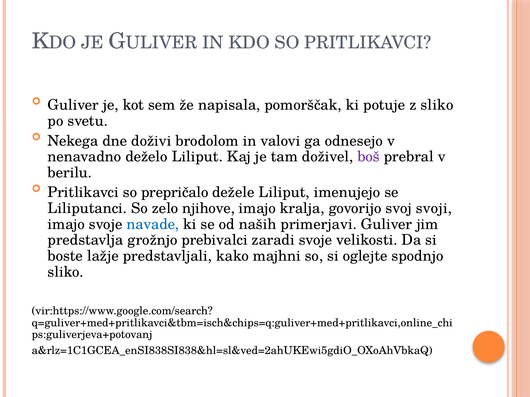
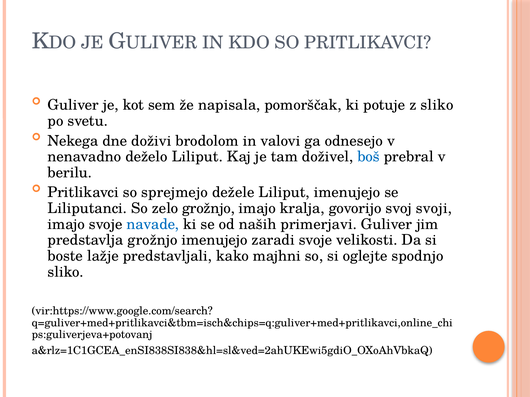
boš colour: purple -> blue
prepričalo: prepričalo -> sprejmejo
zelo njihove: njihove -> grožnjo
grožnjo prebivalci: prebivalci -> imenujejo
